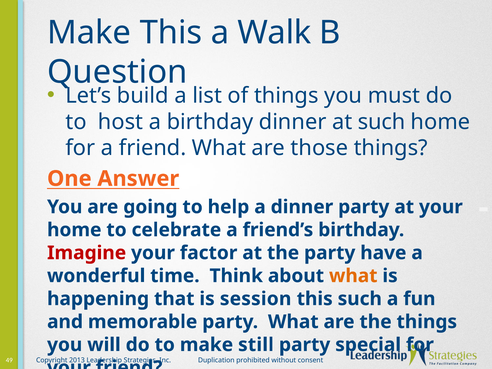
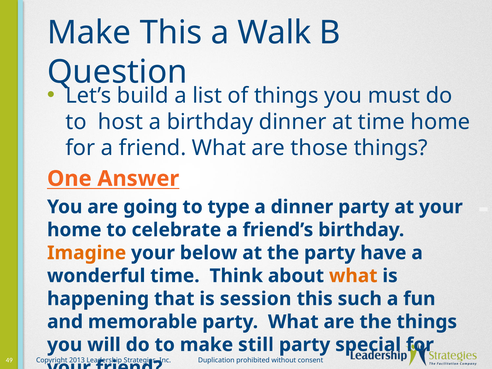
at such: such -> time
help: help -> type
Imagine colour: red -> orange
factor: factor -> below
